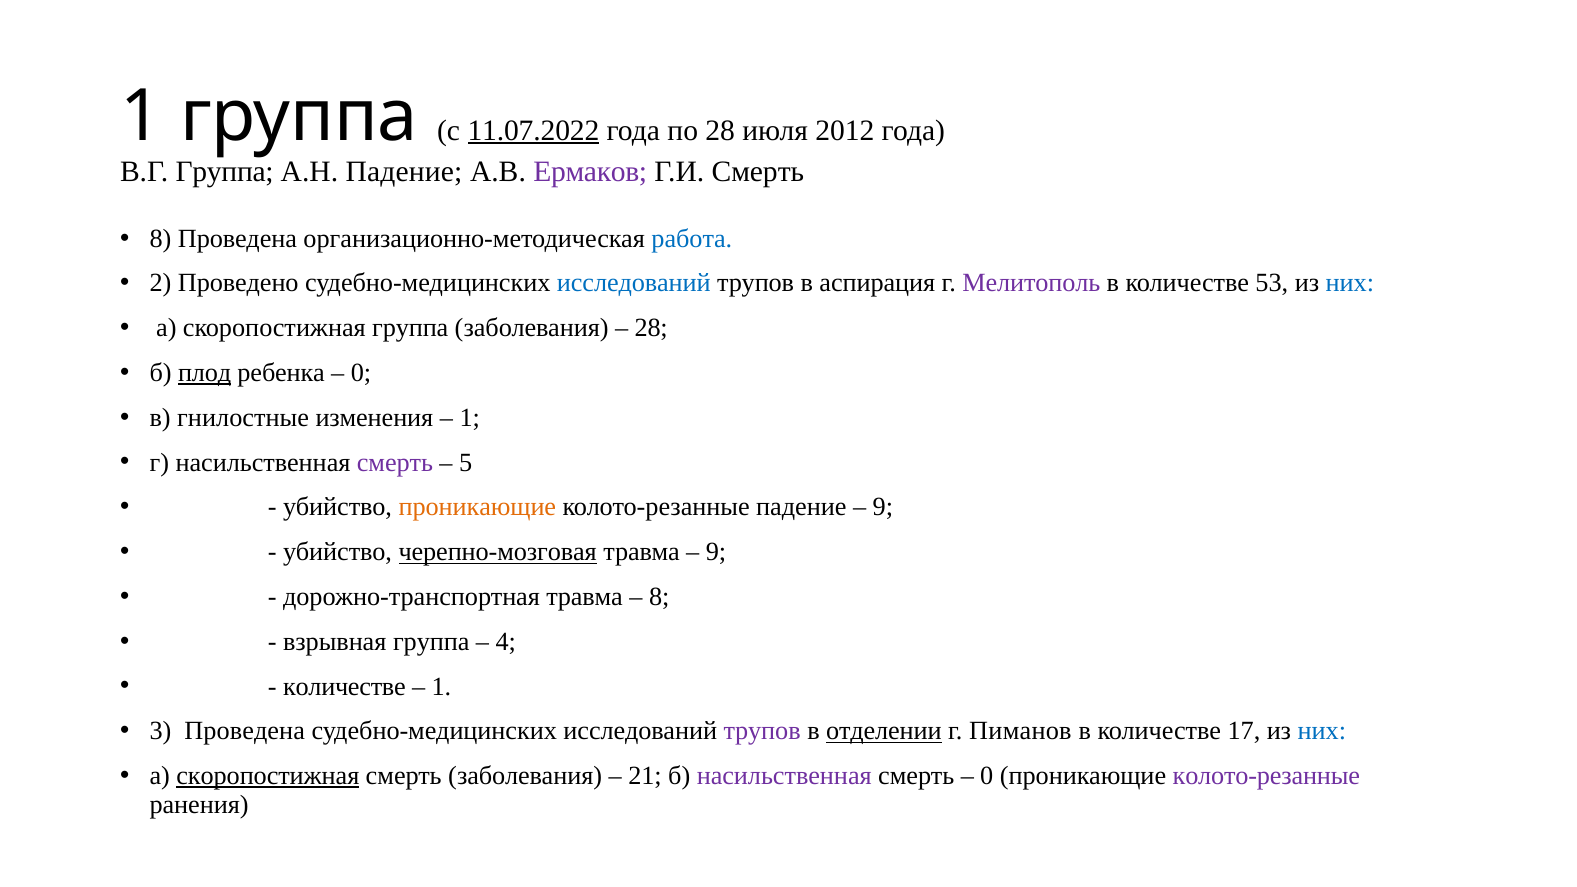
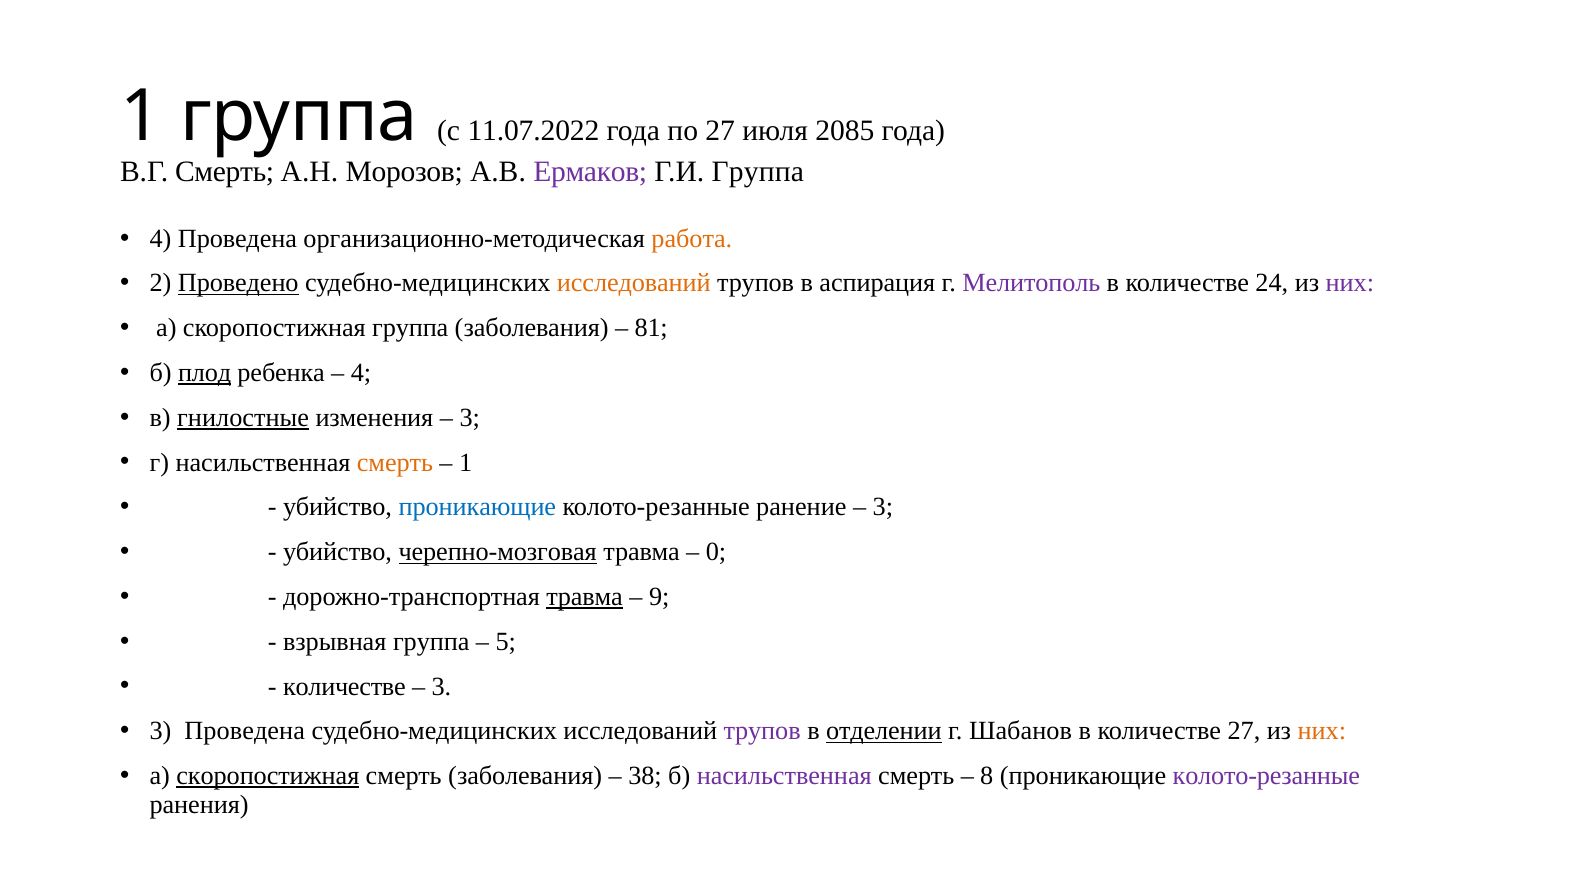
11.07.2022 underline: present -> none
по 28: 28 -> 27
2012: 2012 -> 2085
В.Г Группа: Группа -> Смерть
Падение at (404, 172): Падение -> Морозов
Г.И Смерть: Смерть -> Группа
8 at (161, 238): 8 -> 4
работа colour: blue -> orange
Проведено underline: none -> present
исследований at (634, 283) colour: blue -> orange
53: 53 -> 24
них at (1350, 283) colour: blue -> purple
28 at (651, 328): 28 -> 81
0 at (361, 373): 0 -> 4
гнилостные underline: none -> present
1 at (470, 418): 1 -> 3
смерть at (395, 462) colour: purple -> orange
5 at (466, 462): 5 -> 1
проникающие at (477, 507) colour: orange -> blue
колото-резанные падение: падение -> ранение
9 at (883, 507): 9 -> 3
9 at (716, 552): 9 -> 0
травма at (585, 597) underline: none -> present
8 at (659, 597): 8 -> 9
4: 4 -> 5
1 at (441, 686): 1 -> 3
Пиманов: Пиманов -> Шабанов
количестве 17: 17 -> 27
них at (1322, 731) colour: blue -> orange
21: 21 -> 38
0 at (987, 776): 0 -> 8
